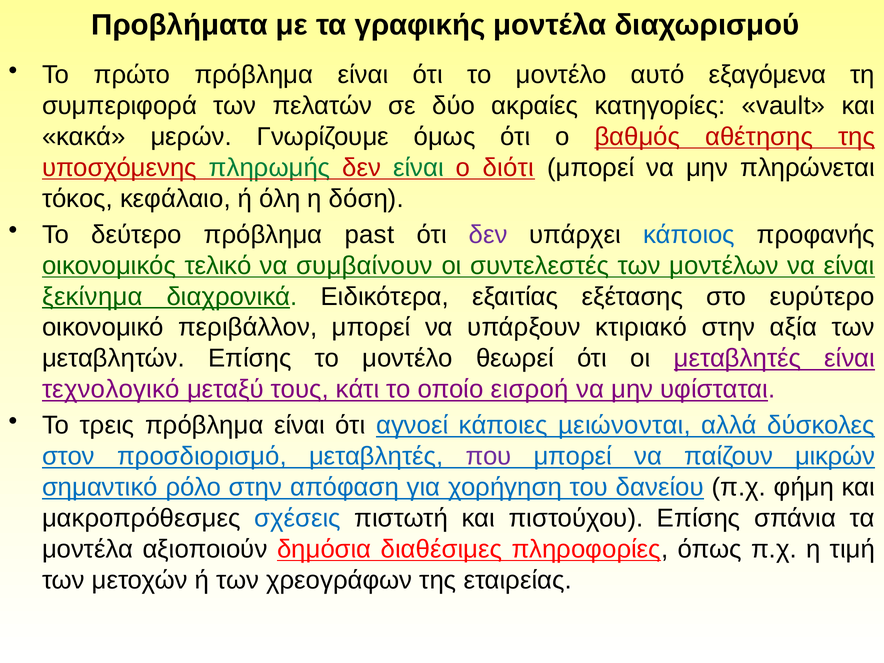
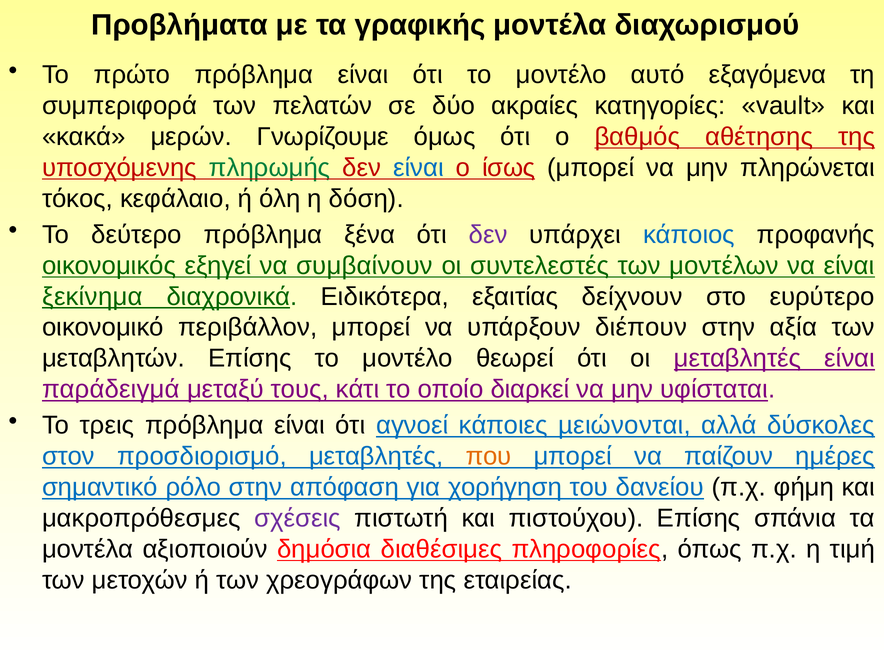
είναι at (419, 168) colour: green -> blue
διότι: διότι -> ίσως
past: past -> ξένα
τελικό: τελικό -> εξηγεί
εξέτασης: εξέτασης -> δείχνουν
κτιριακό: κτιριακό -> διέπουν
τεχνολογικό: τεχνολογικό -> παράδειγμά
εισροή: εισροή -> διαρκεί
που colour: purple -> orange
μικρών: μικρών -> ημέρες
σχέσεις colour: blue -> purple
